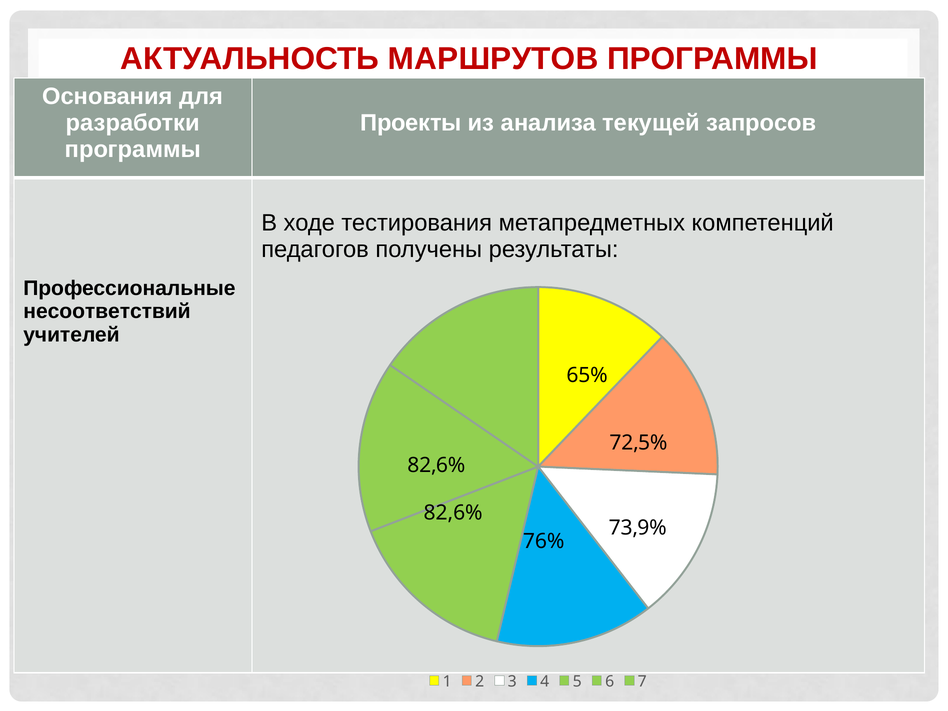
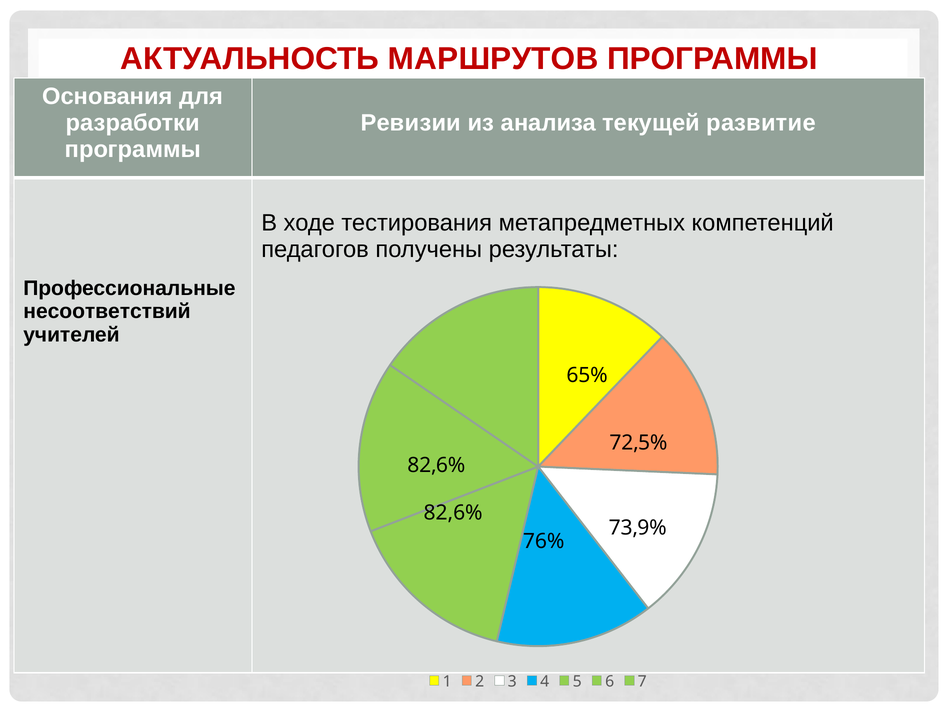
Проекты: Проекты -> Ревизии
запросов: запросов -> развитие
